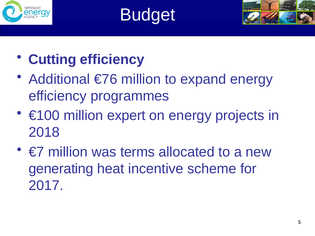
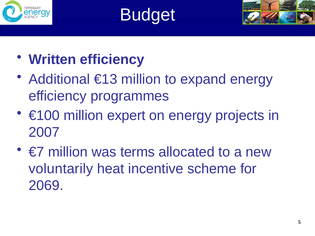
Cutting: Cutting -> Written
€76: €76 -> €13
2018: 2018 -> 2007
generating: generating -> voluntarily
2017: 2017 -> 2069
